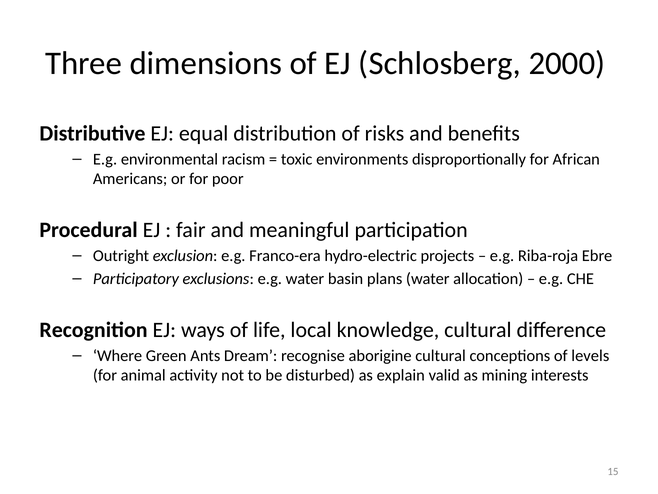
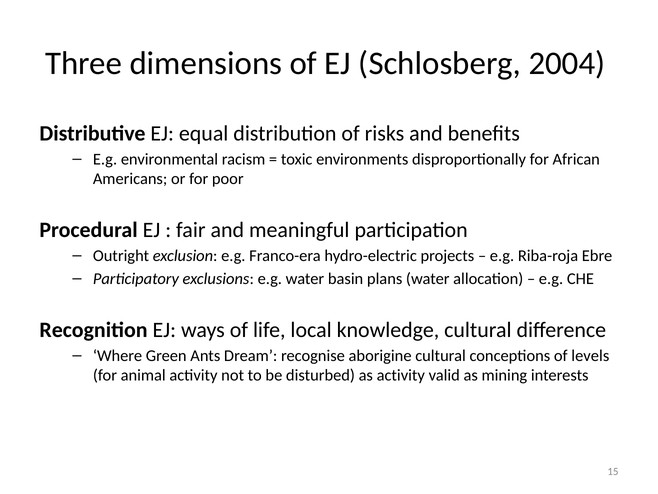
2000: 2000 -> 2004
as explain: explain -> activity
